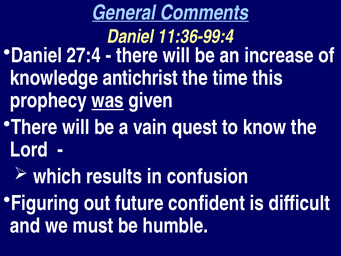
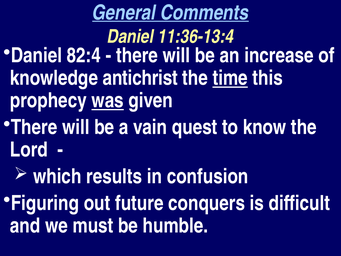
11:36-99:4: 11:36-99:4 -> 11:36-13:4
27:4: 27:4 -> 82:4
time underline: none -> present
confident: confident -> conquers
